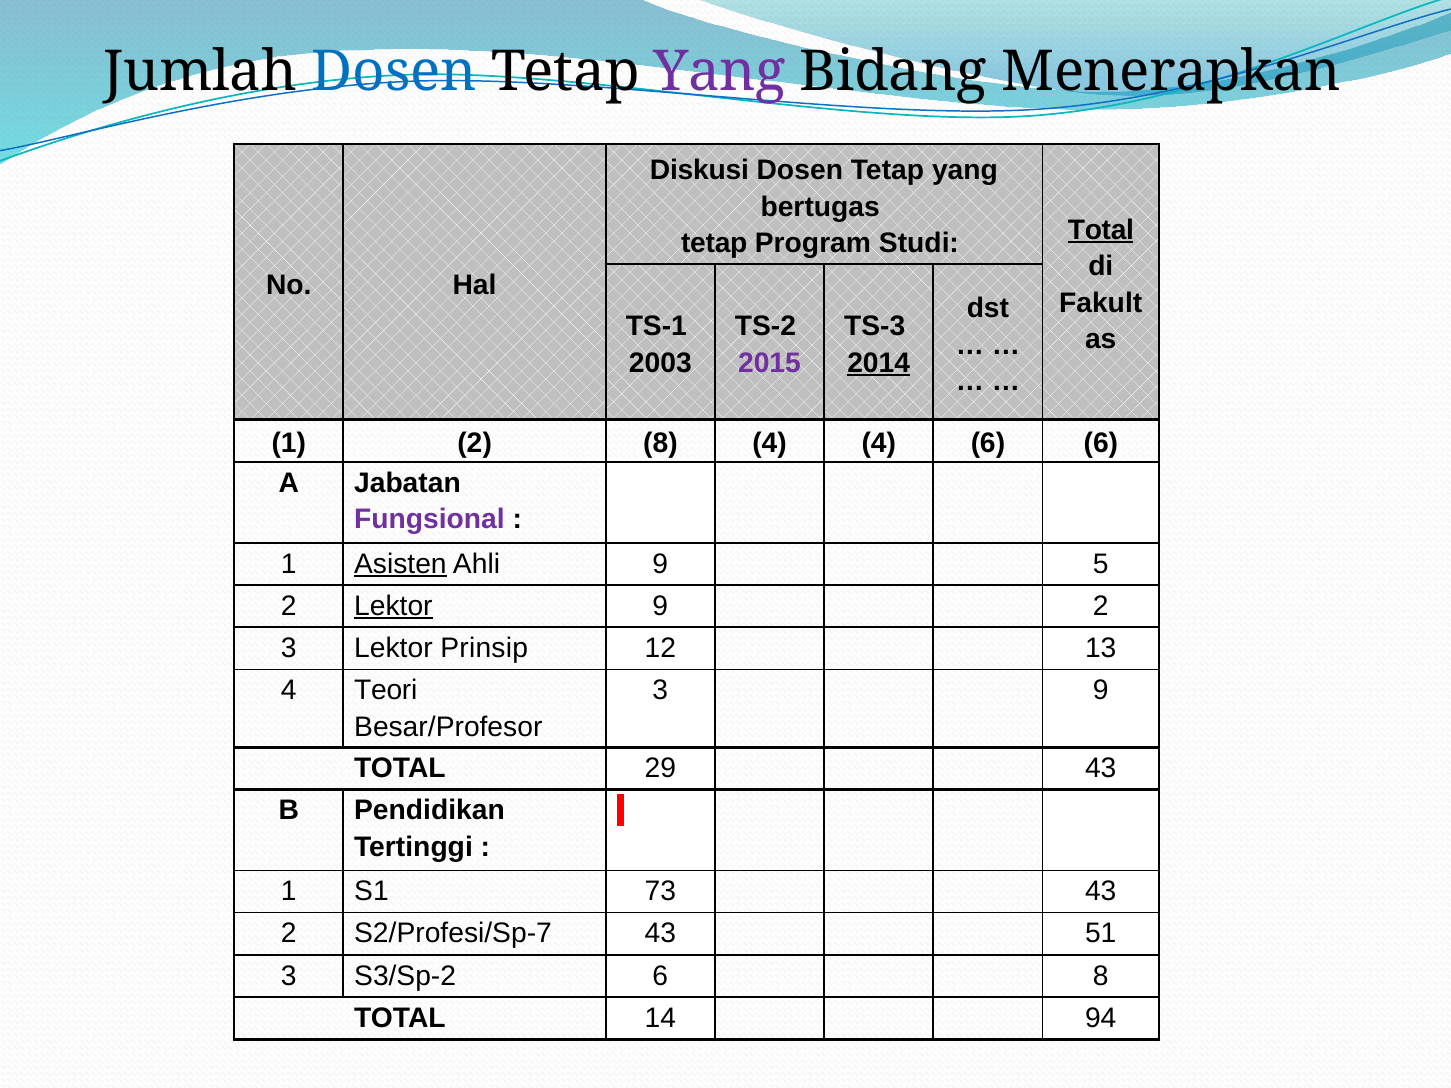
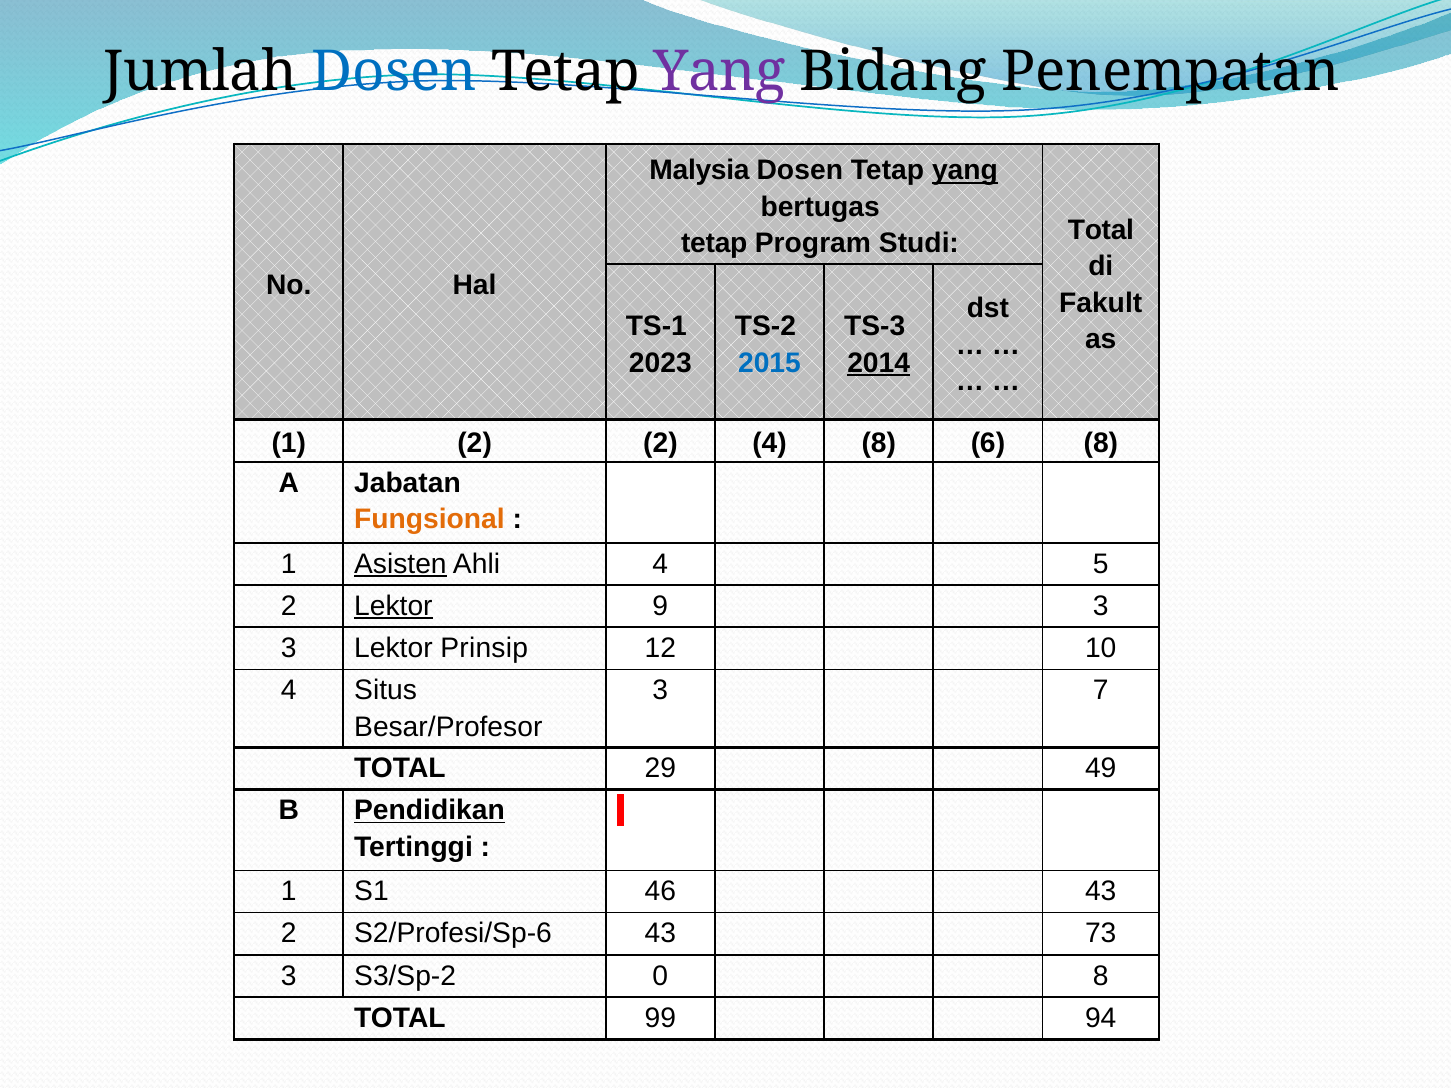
Menerapkan: Menerapkan -> Penempatan
Diskusi: Diskusi -> Malysia
yang at (965, 171) underline: none -> present
Total at (1101, 230) underline: present -> none
2003: 2003 -> 2023
2015 colour: purple -> blue
2 8: 8 -> 2
4 4: 4 -> 8
6 6: 6 -> 8
Fungsional colour: purple -> orange
Ahli 9: 9 -> 4
9 2: 2 -> 3
13: 13 -> 10
Teori: Teori -> Situs
3 9: 9 -> 7
29 43: 43 -> 49
Pendidikan underline: none -> present
73: 73 -> 46
S2/Profesi/Sp-7: S2/Profesi/Sp-7 -> S2/Profesi/Sp-6
51: 51 -> 73
S3/Sp-2 6: 6 -> 0
14: 14 -> 99
